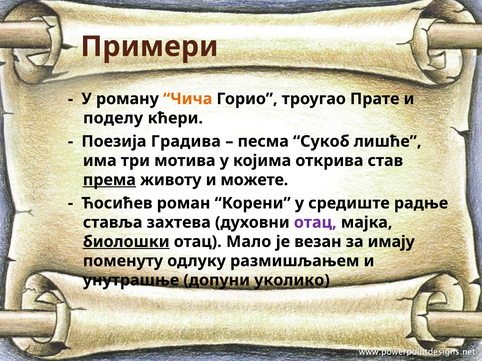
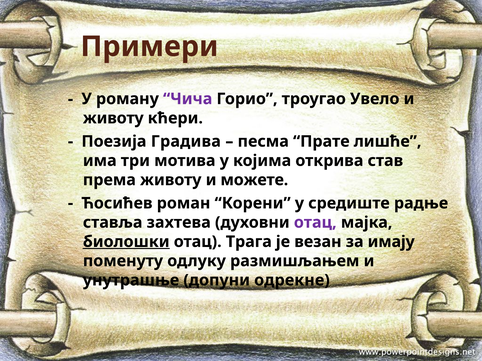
Чича colour: orange -> purple
Прате: Прате -> Увело
поделу at (113, 118): поделу -> животу
Сукоб: Сукоб -> Прате
према underline: present -> none
Мало: Мало -> Трага
уколико: уколико -> одрекне
